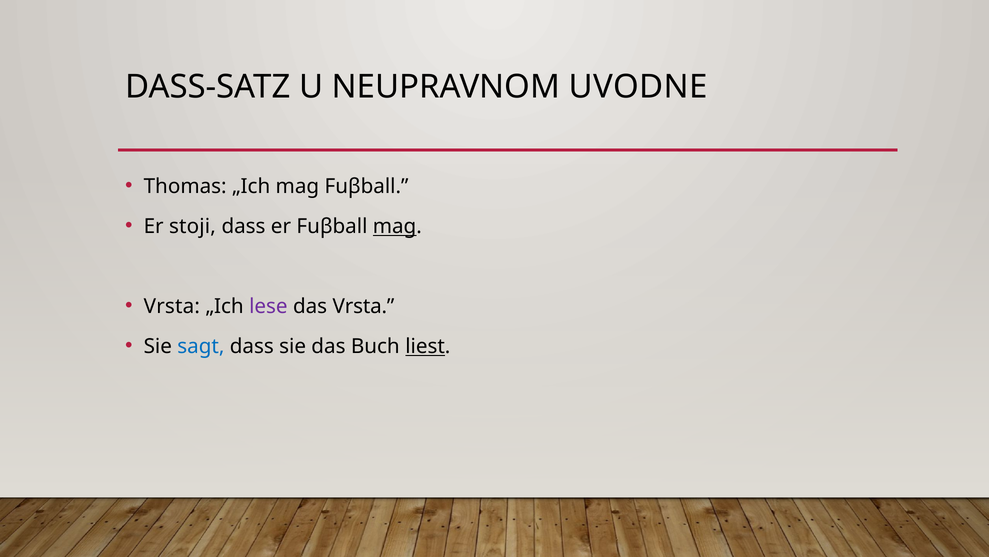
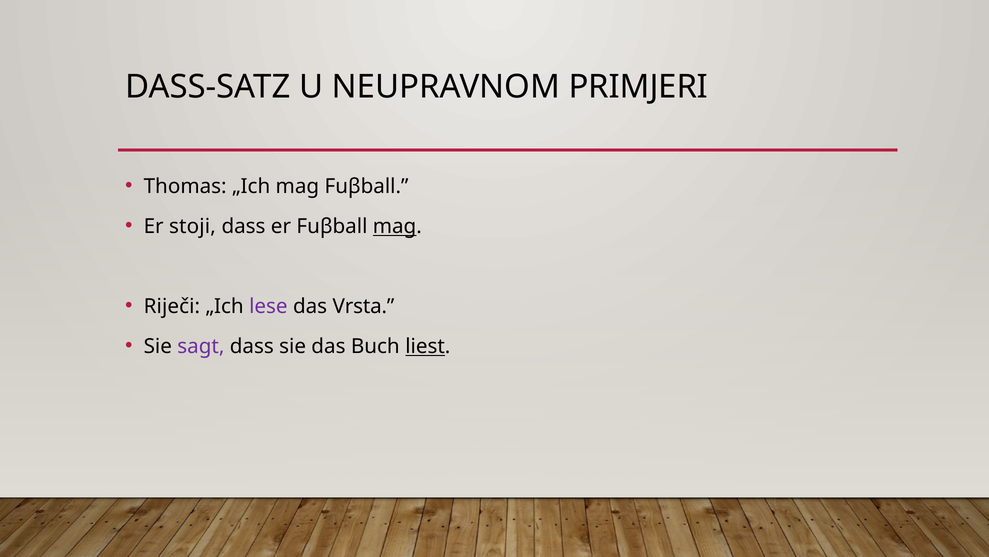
UVODNE: UVODNE -> PRIMJERI
Vrsta at (172, 306): Vrsta -> Riječi
sagt colour: blue -> purple
